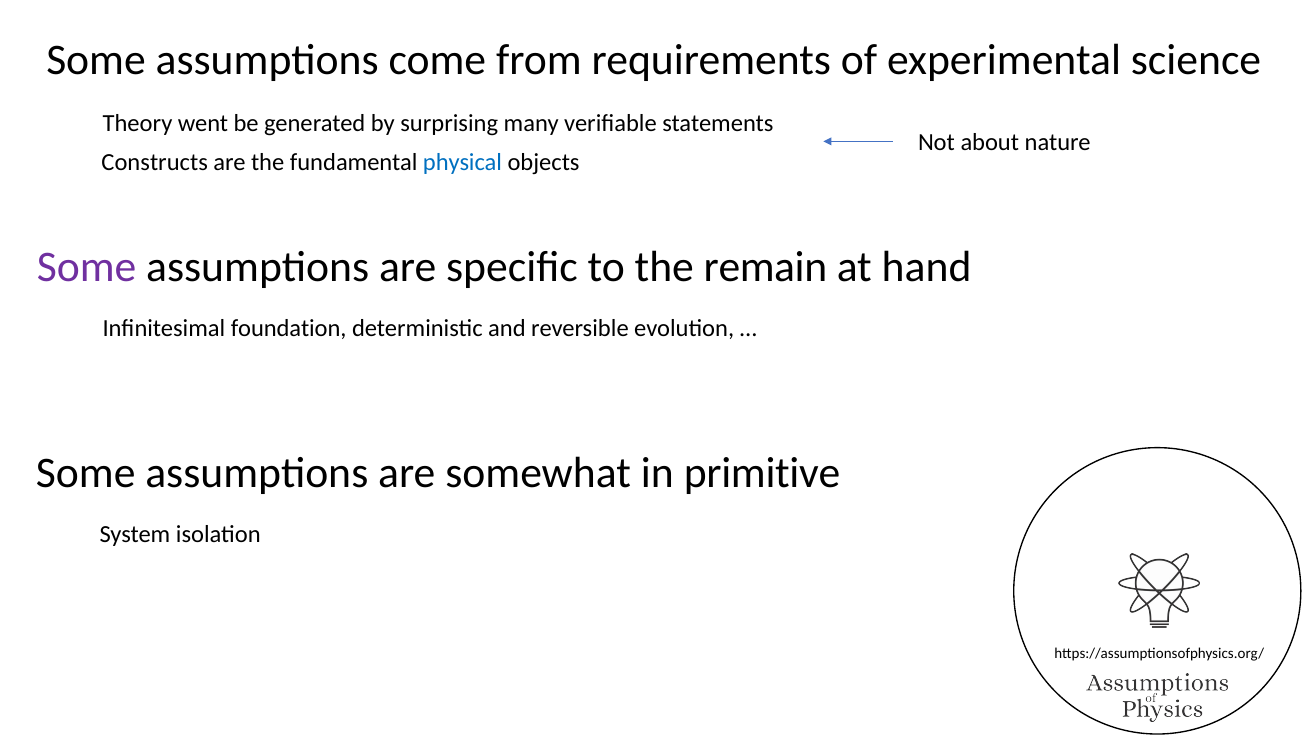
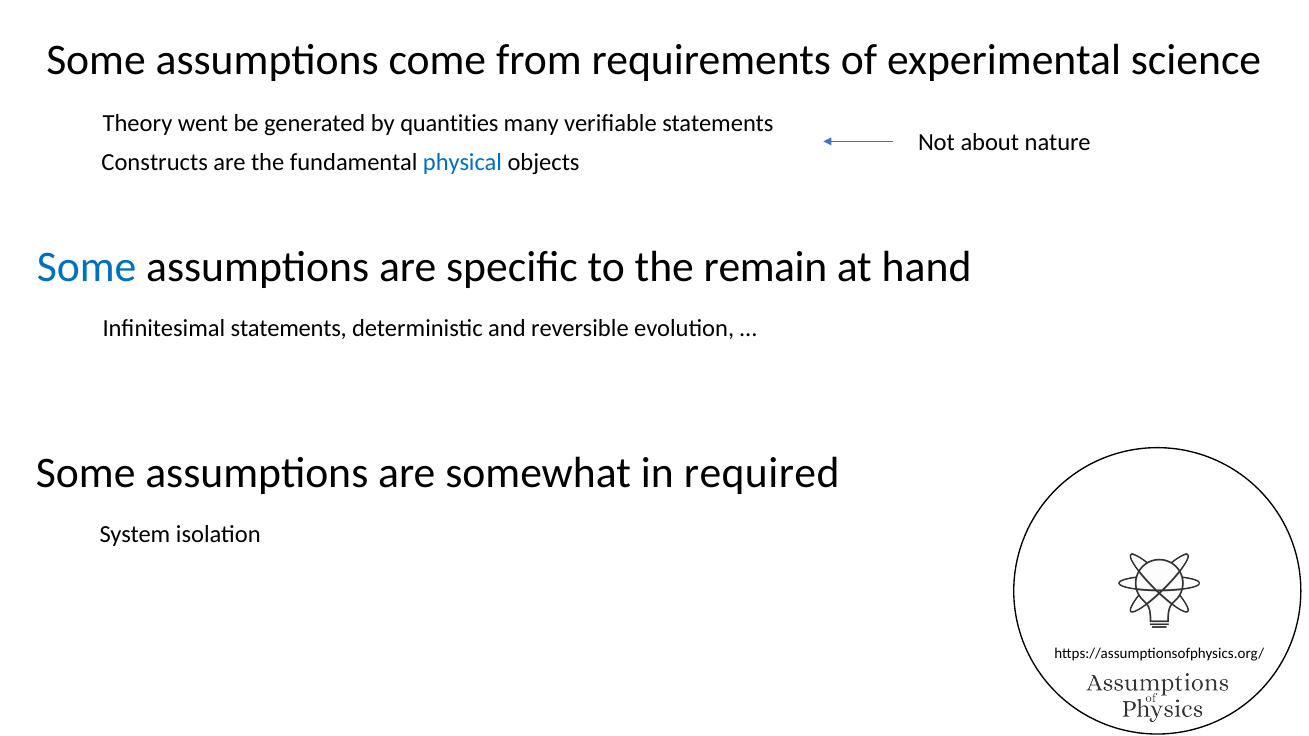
surprising: surprising -> quantities
Some at (87, 267) colour: purple -> blue
Infinitesimal foundation: foundation -> statements
primitive: primitive -> required
